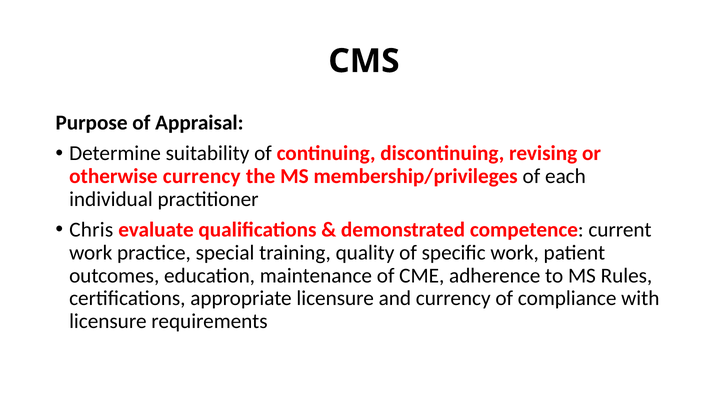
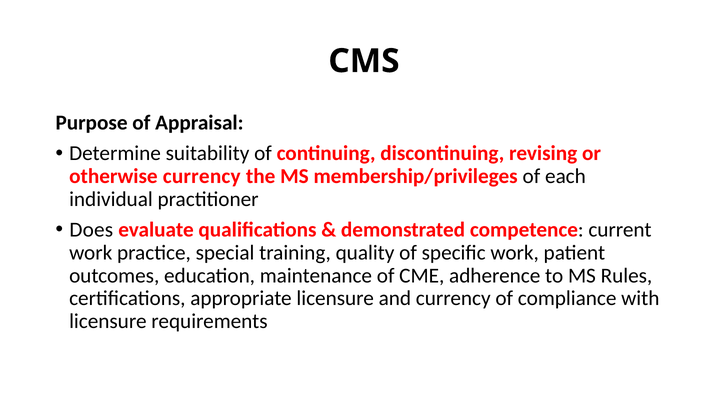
Chris: Chris -> Does
